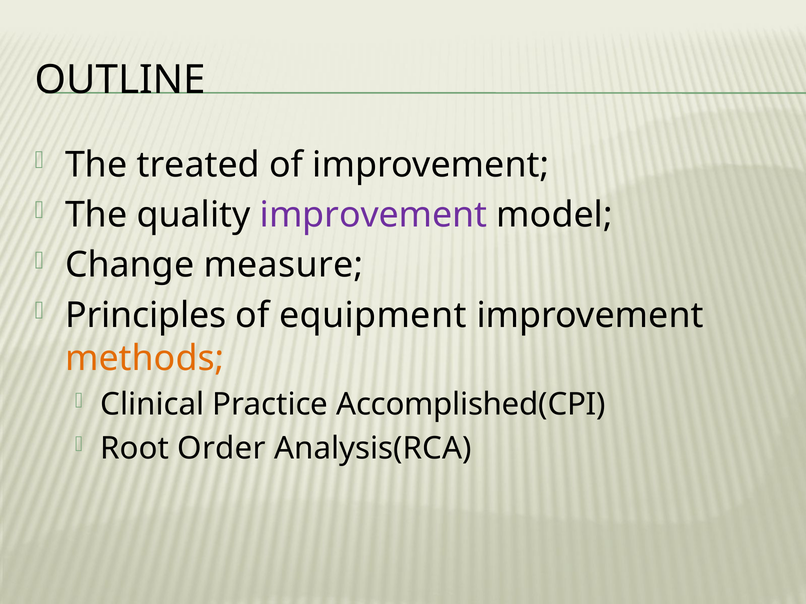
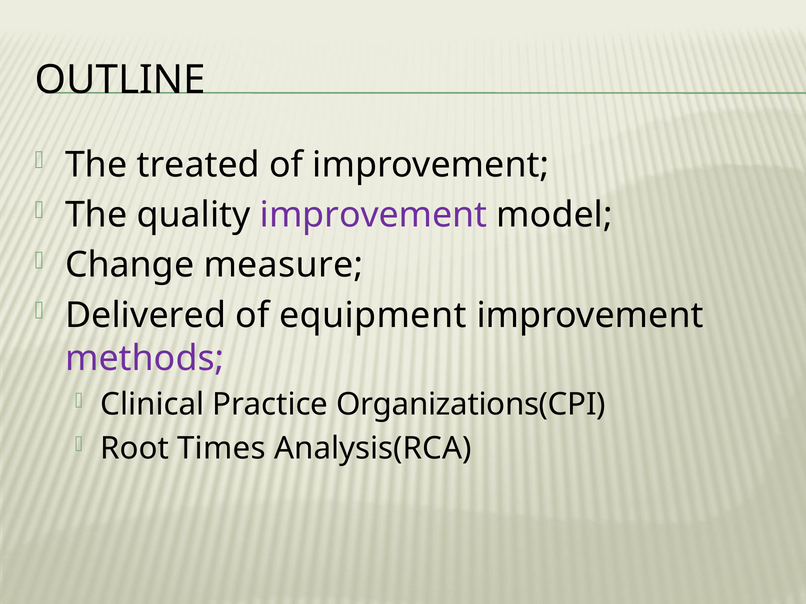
Principles: Principles -> Delivered
methods colour: orange -> purple
Accomplished(CPI: Accomplished(CPI -> Organizations(CPI
Order: Order -> Times
